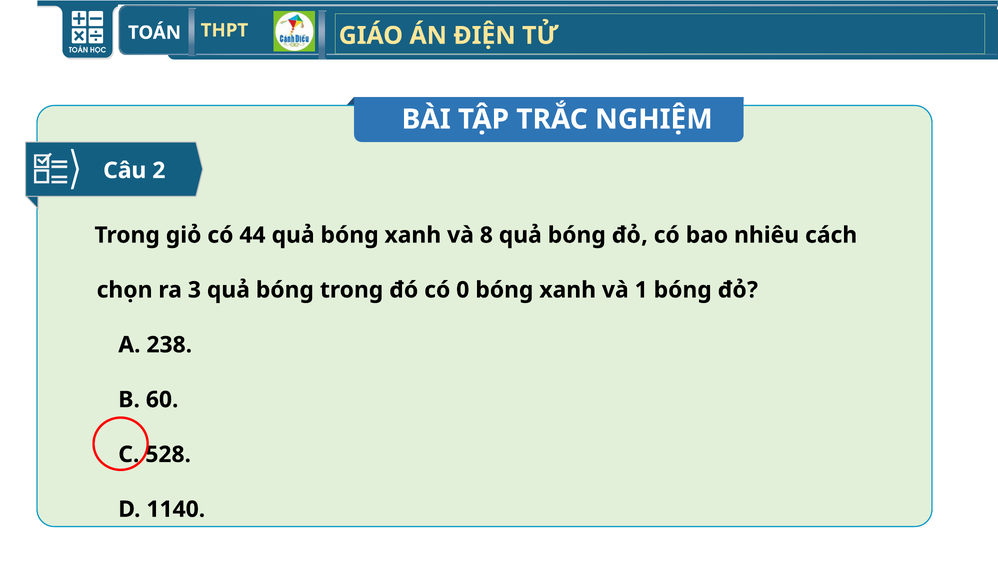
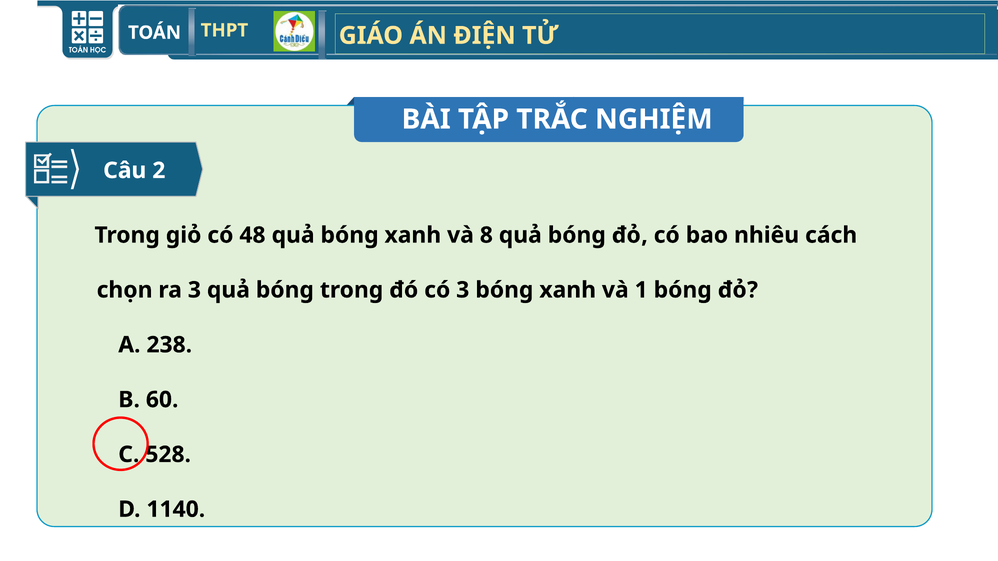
44: 44 -> 48
có 0: 0 -> 3
